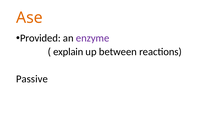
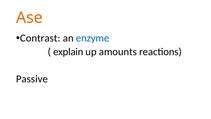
Provided: Provided -> Contrast
enzyme colour: purple -> blue
between: between -> amounts
